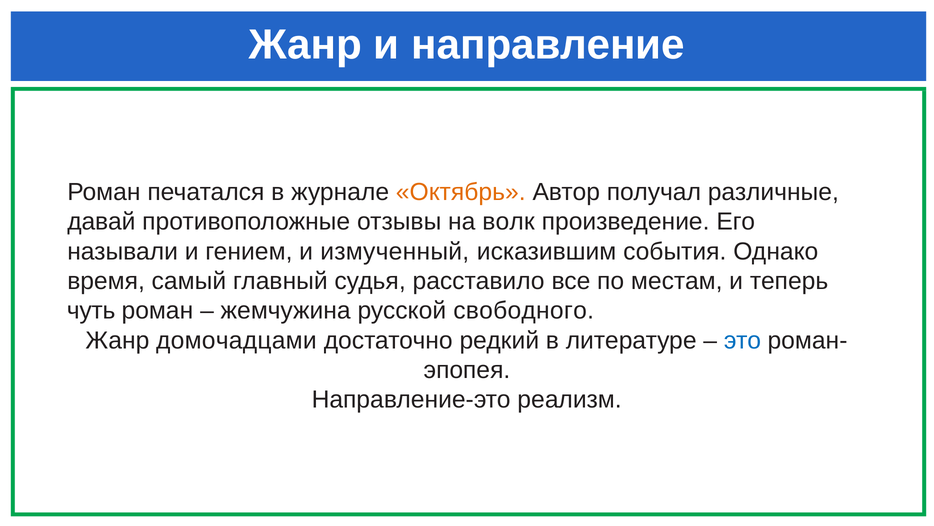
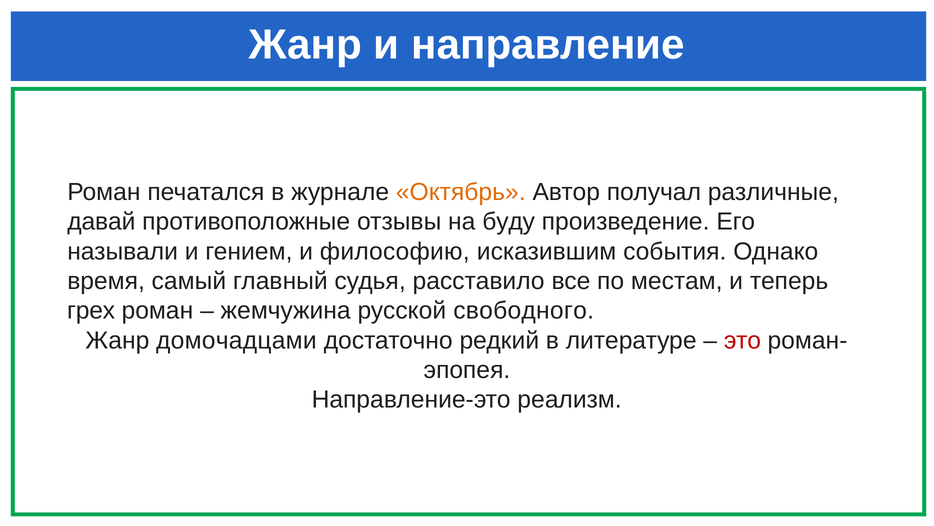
волк: волк -> буду
измученный: измученный -> философию
чуть: чуть -> грех
это colour: blue -> red
